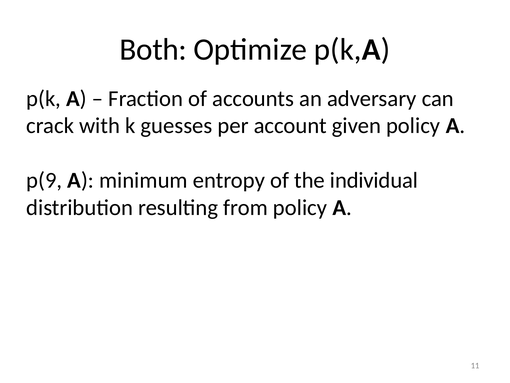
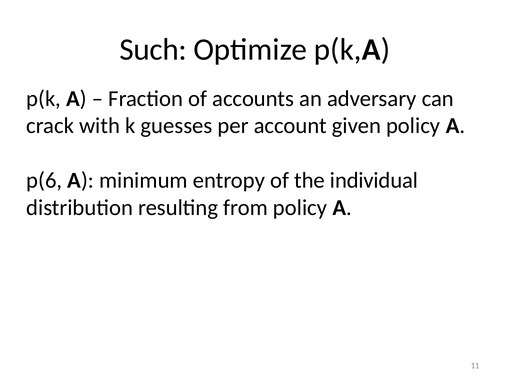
Both: Both -> Such
p(9: p(9 -> p(6
